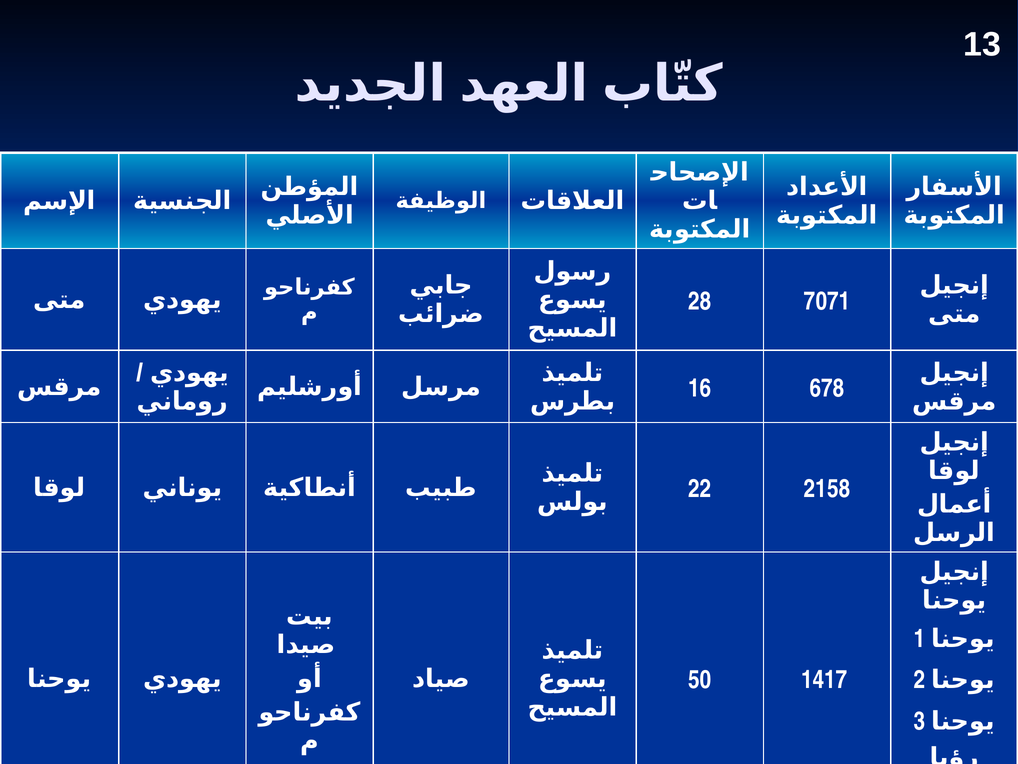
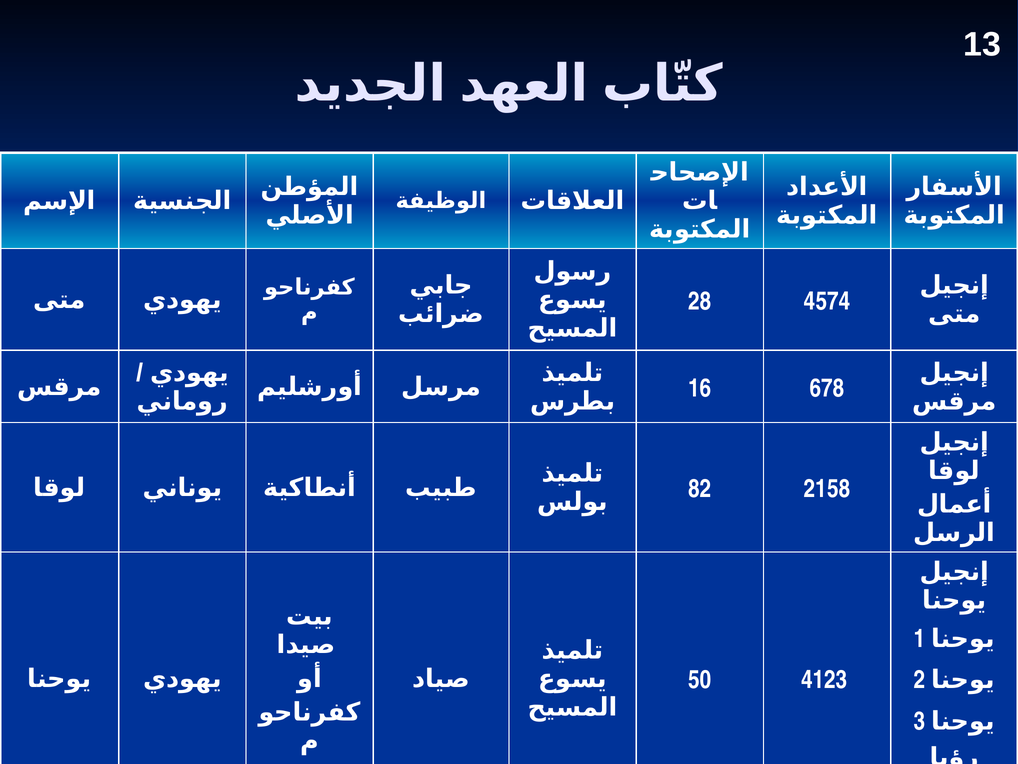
7071: 7071 -> 4574
22: 22 -> 82
1417: 1417 -> 4123
